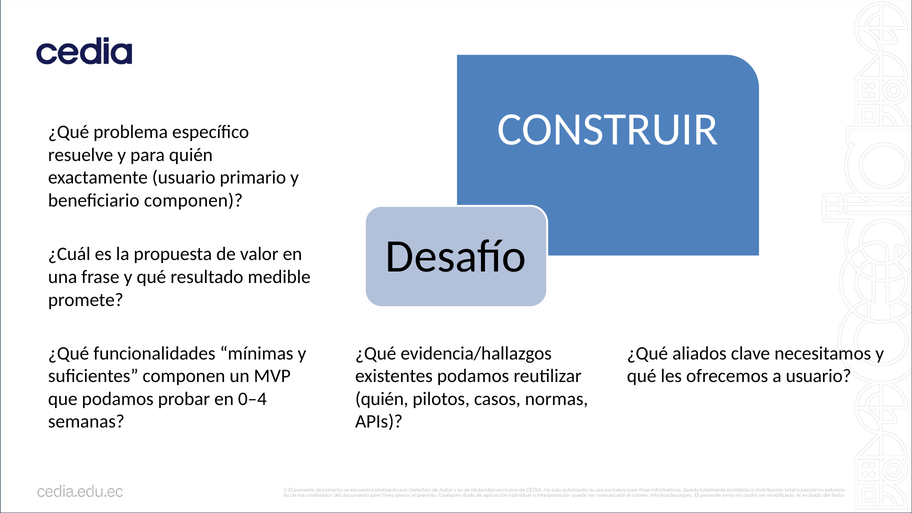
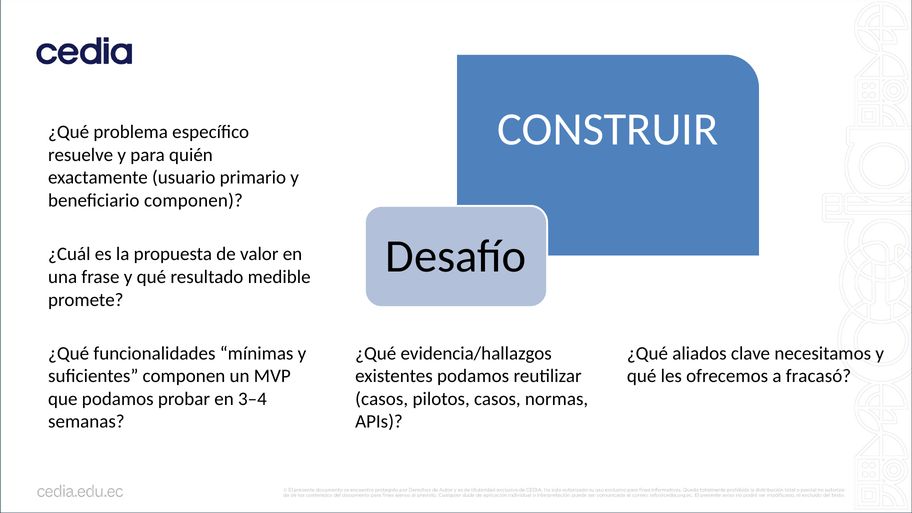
a usuario: usuario -> fracasó
0–4: 0–4 -> 3–4
quién at (382, 399): quién -> casos
